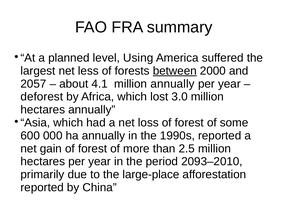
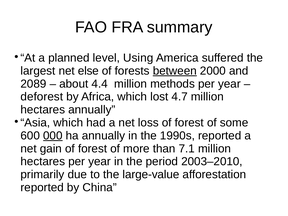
less: less -> else
2057: 2057 -> 2089
4.1: 4.1 -> 4.4
million annually: annually -> methods
3.0: 3.0 -> 4.7
000 underline: none -> present
2.5: 2.5 -> 7.1
2093–2010: 2093–2010 -> 2003–2010
large-place: large-place -> large-value
